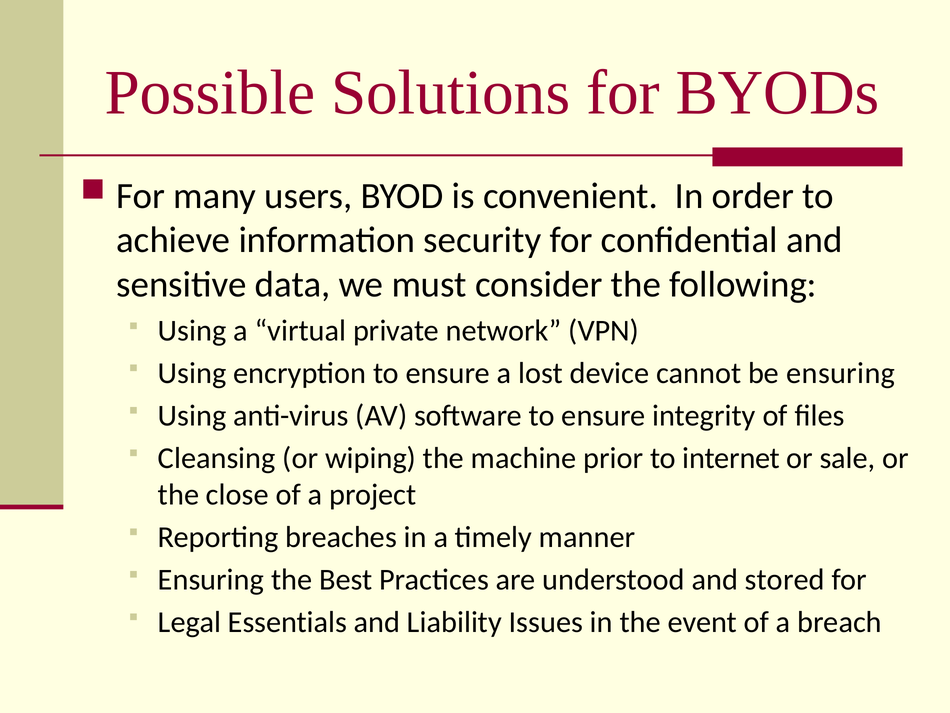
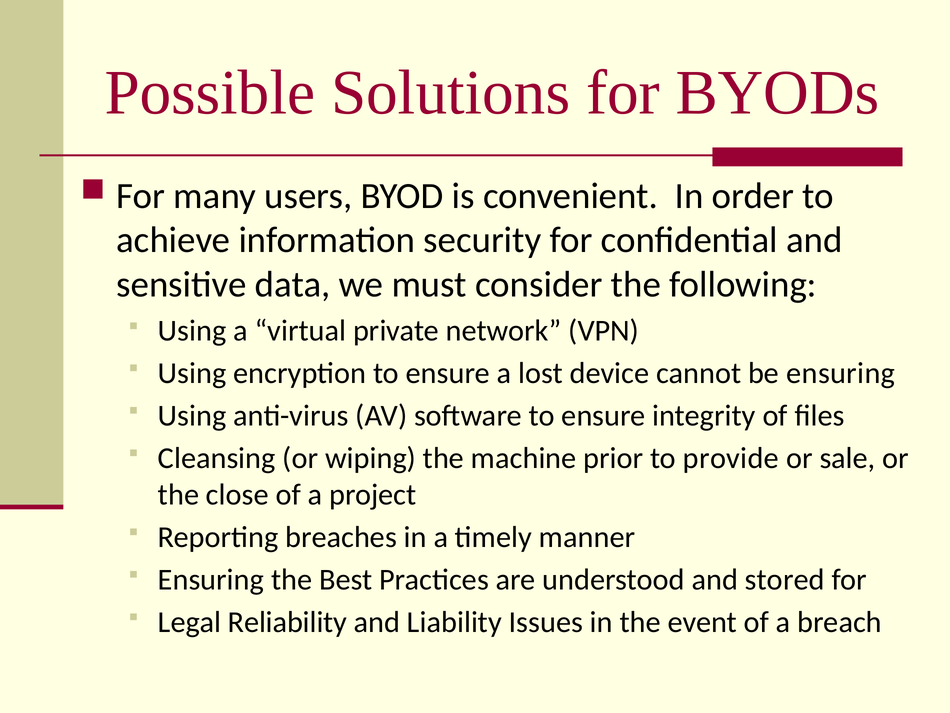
internet: internet -> provide
Essentials: Essentials -> Reliability
